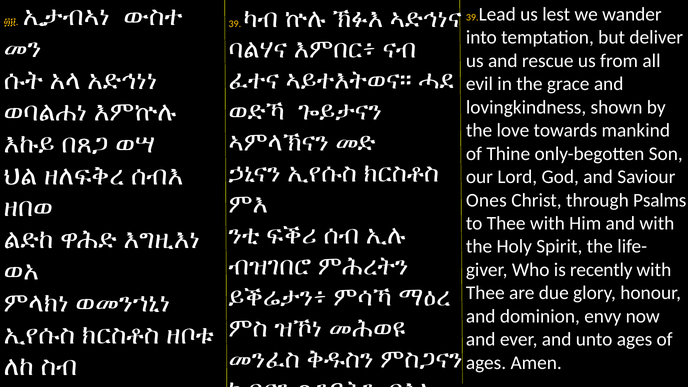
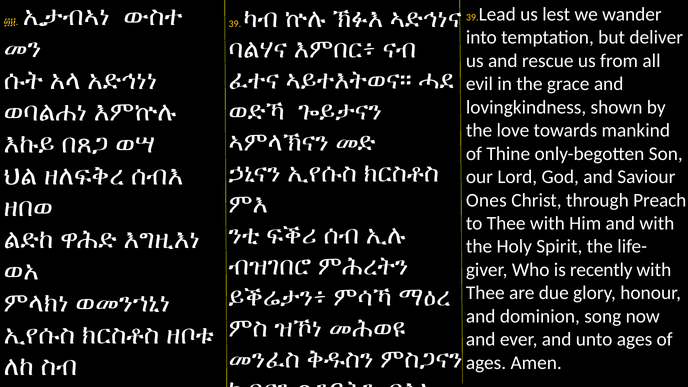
Psalms: Psalms -> Preach
envy: envy -> song
